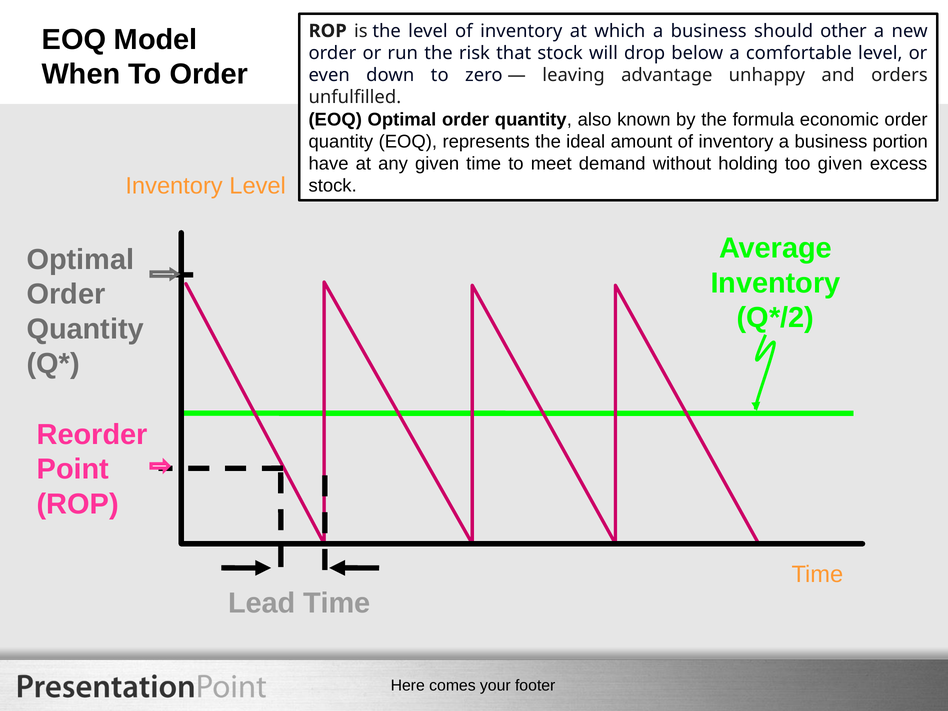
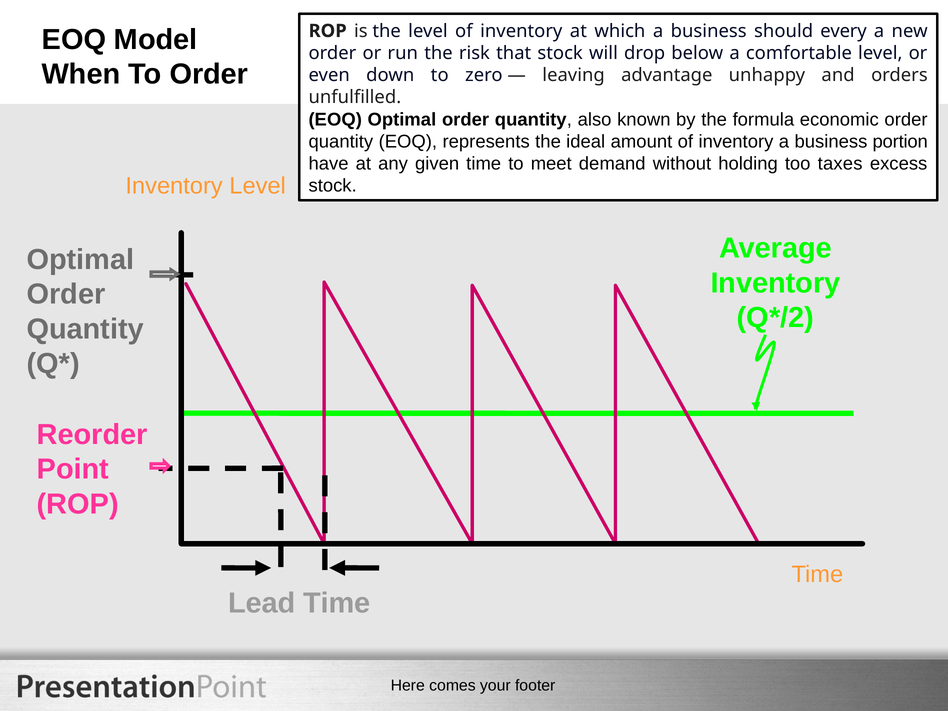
other: other -> every
too given: given -> taxes
